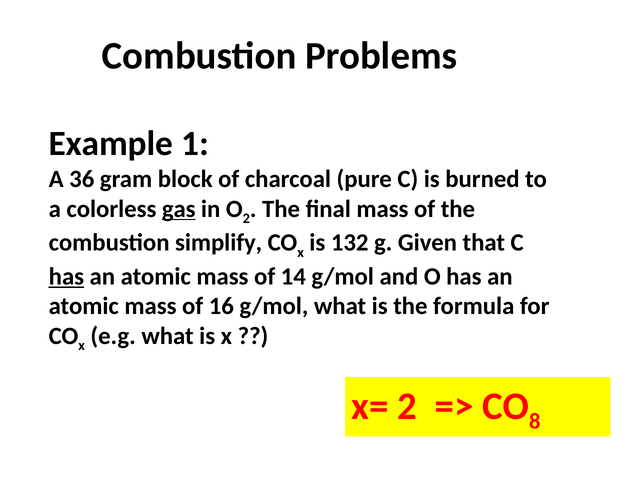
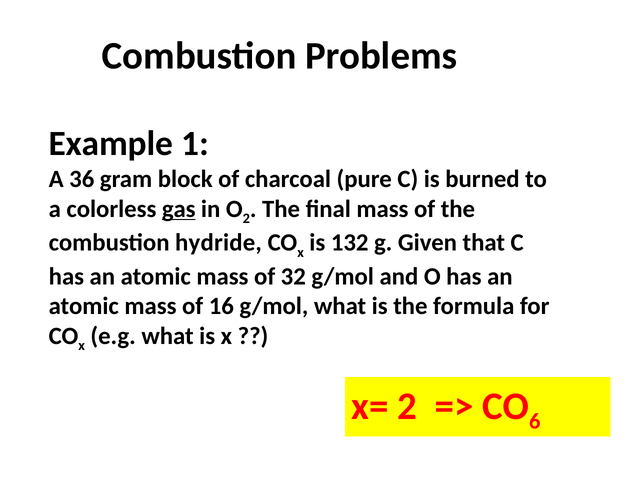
simplify: simplify -> hydride
has at (66, 276) underline: present -> none
14: 14 -> 32
8: 8 -> 6
